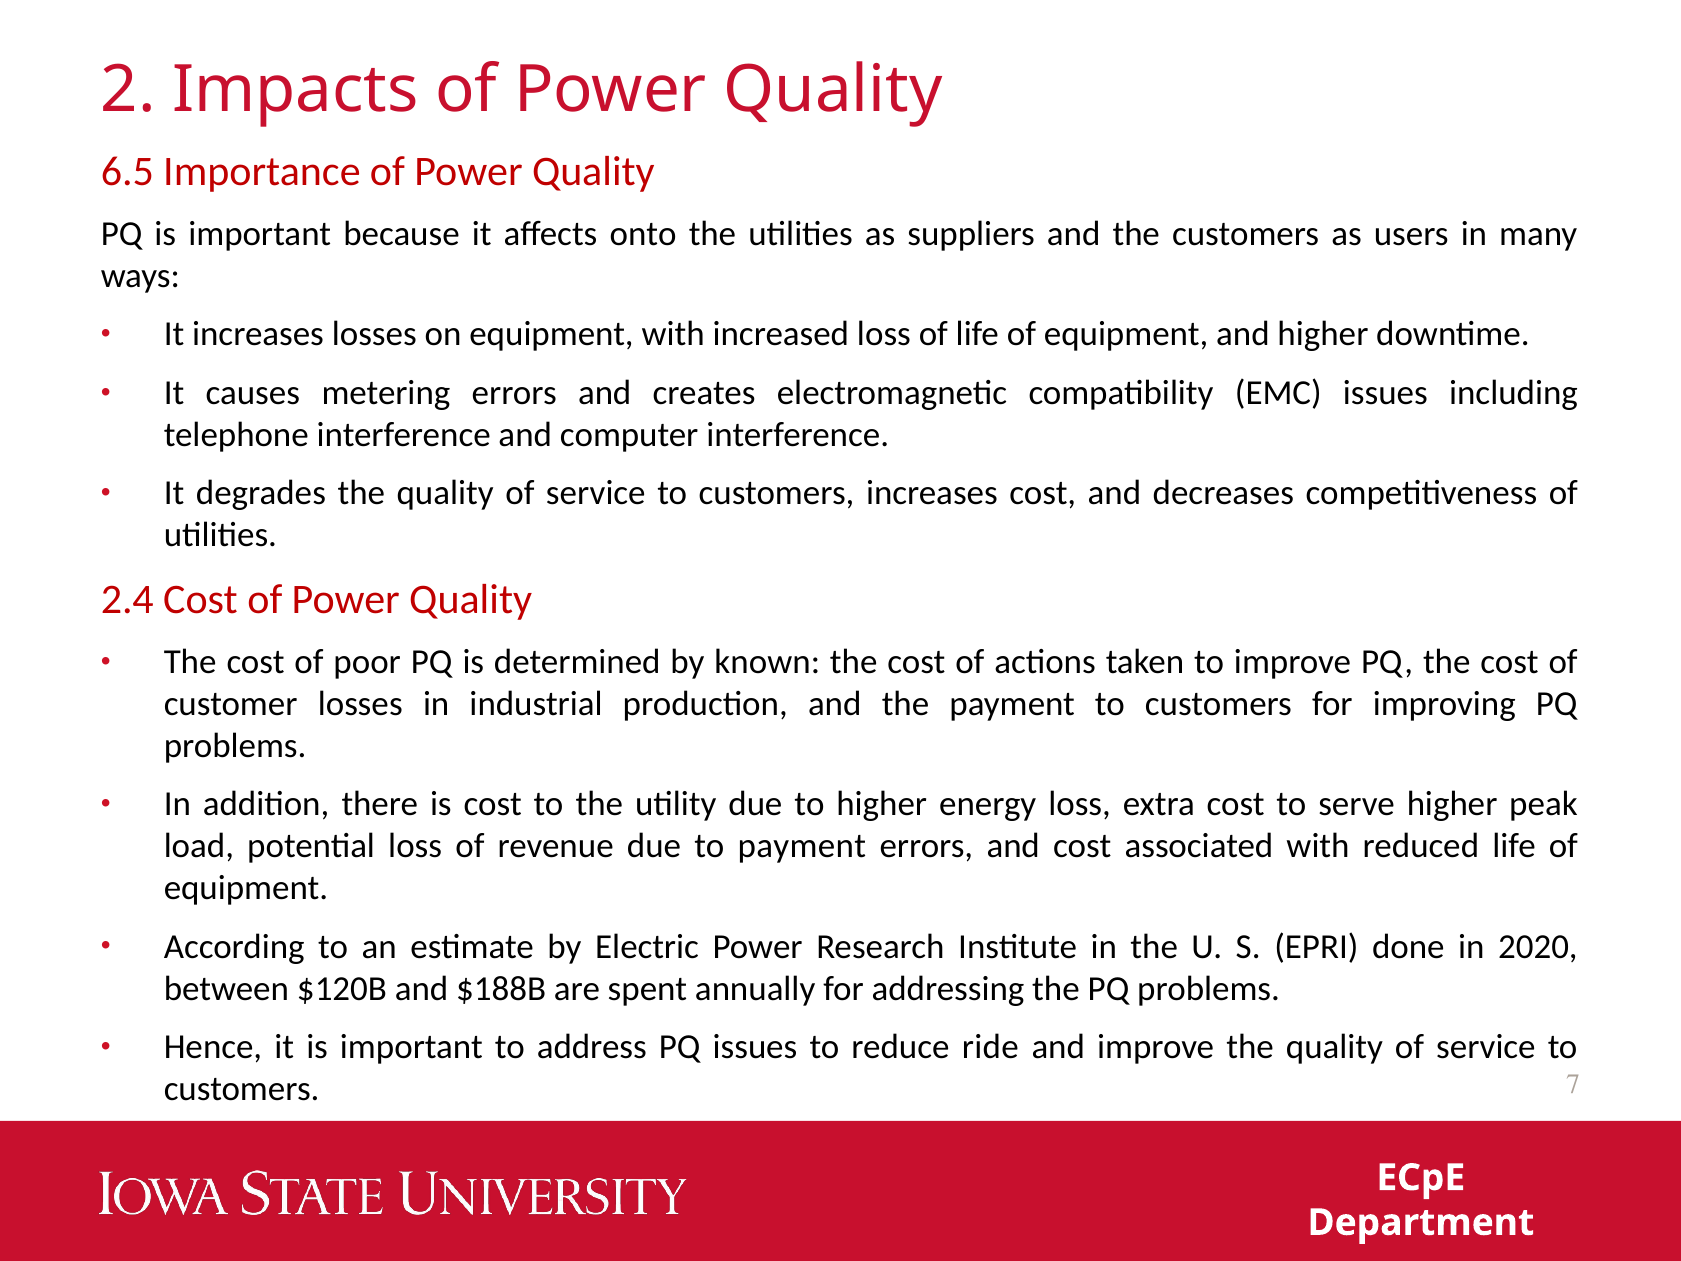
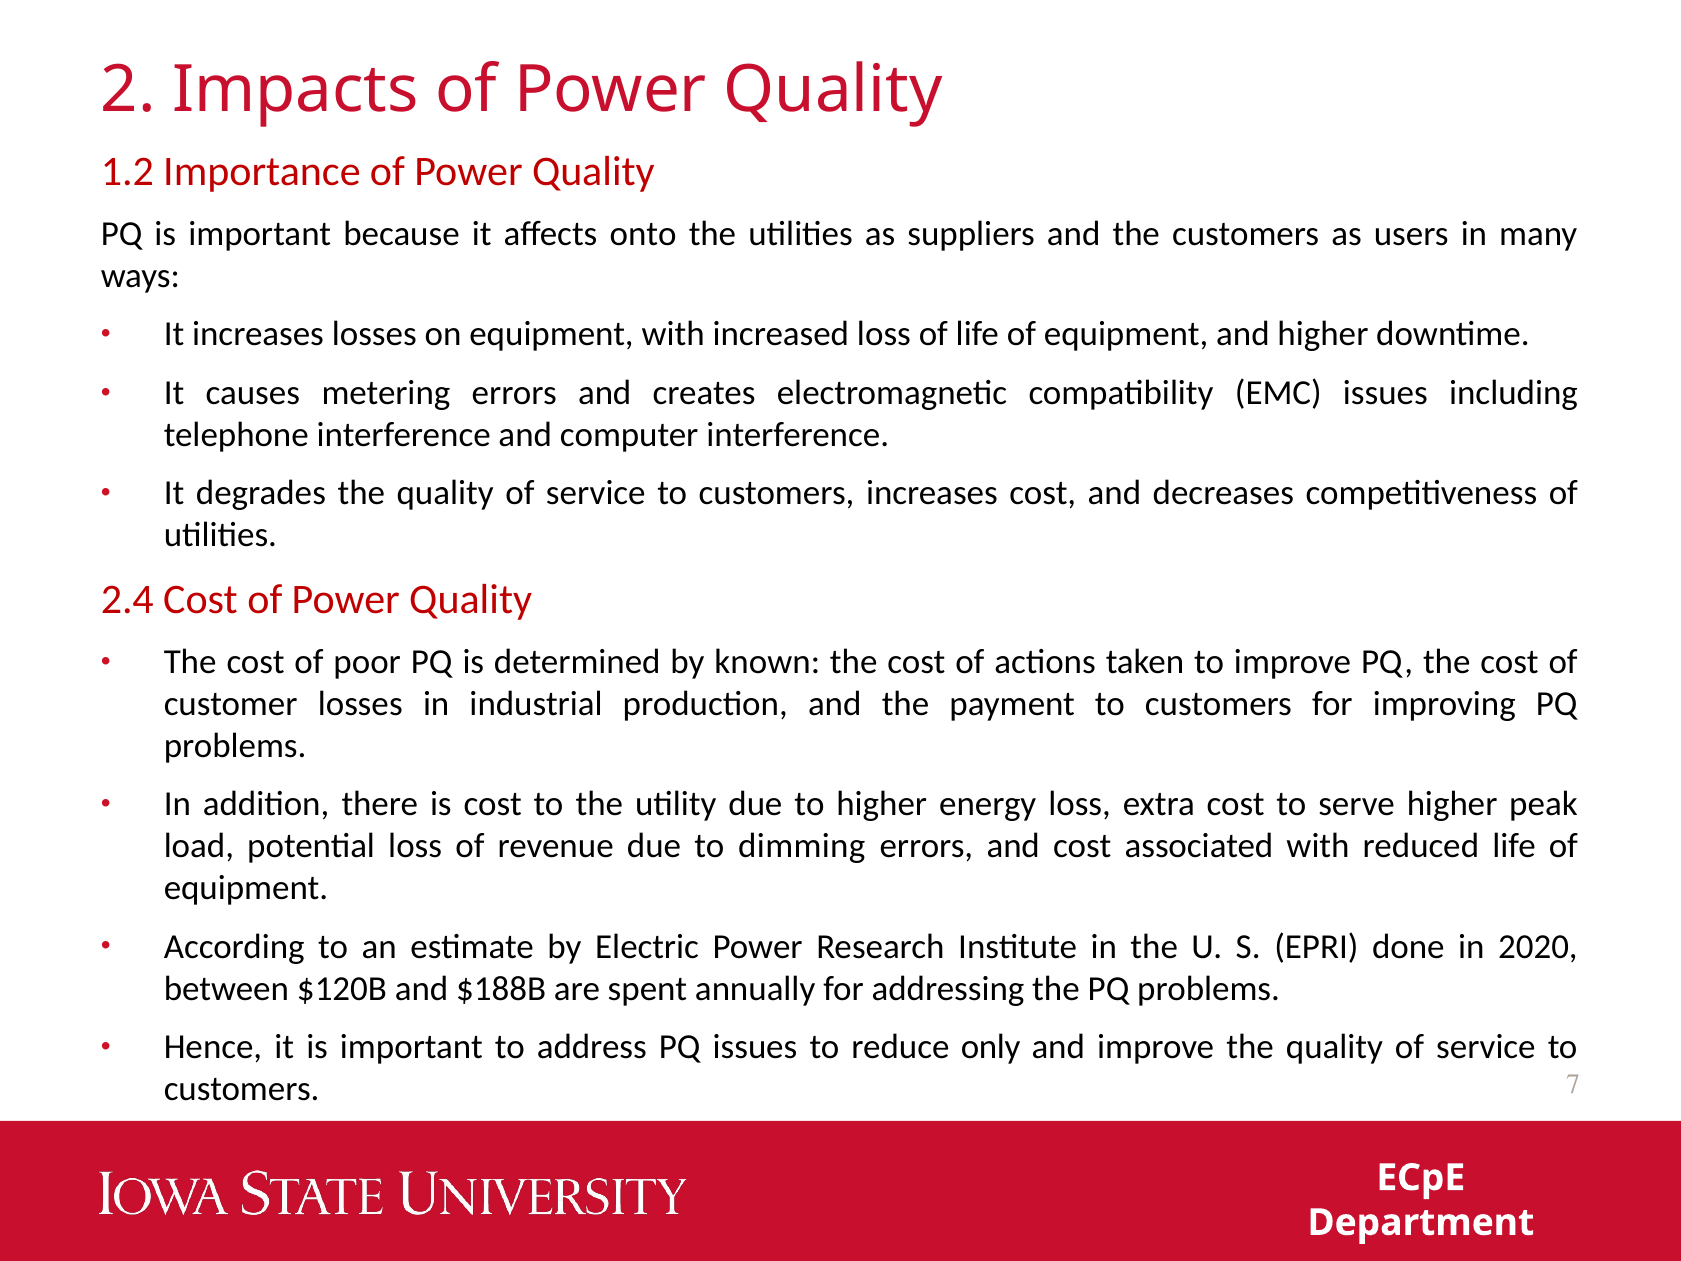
6.5: 6.5 -> 1.2
to payment: payment -> dimming
ride: ride -> only
